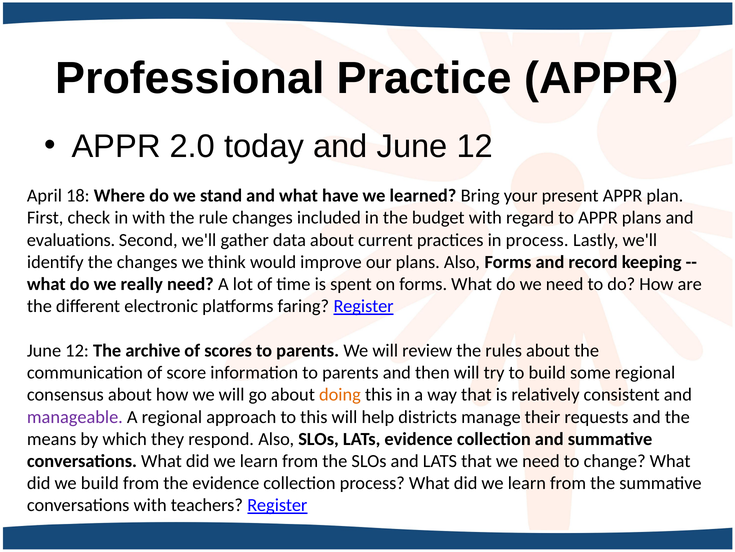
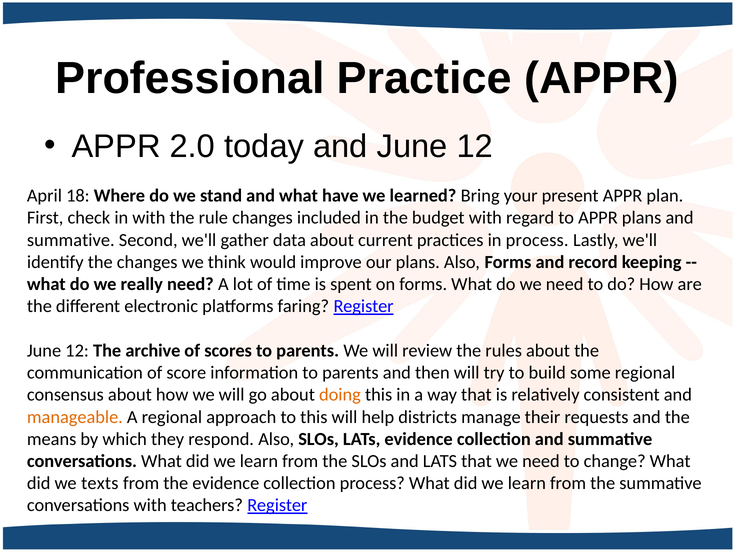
evaluations at (71, 240): evaluations -> summative
manageable colour: purple -> orange
we build: build -> texts
